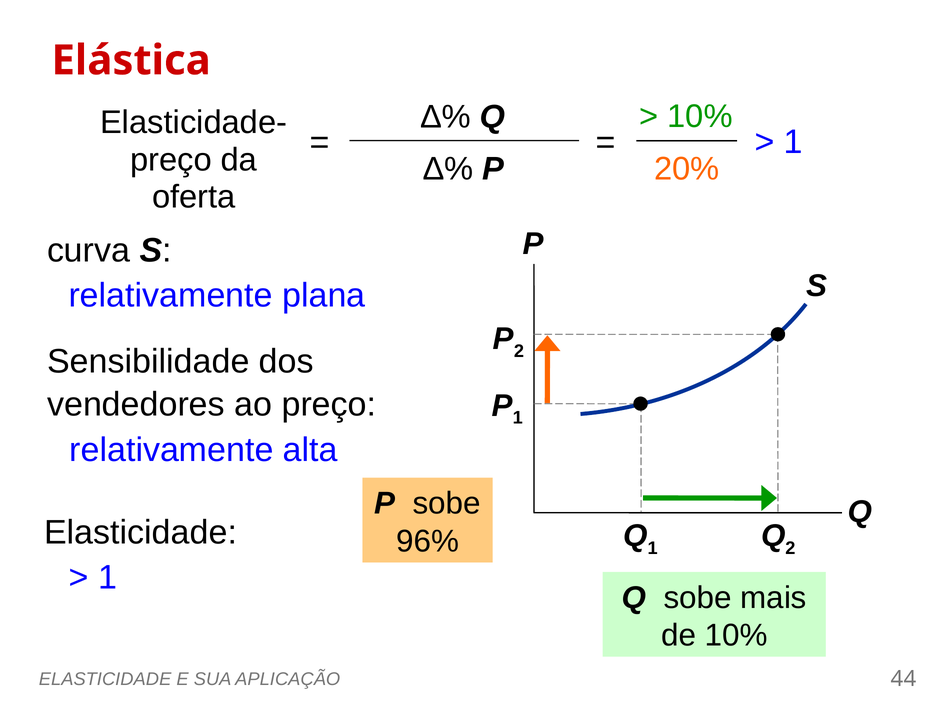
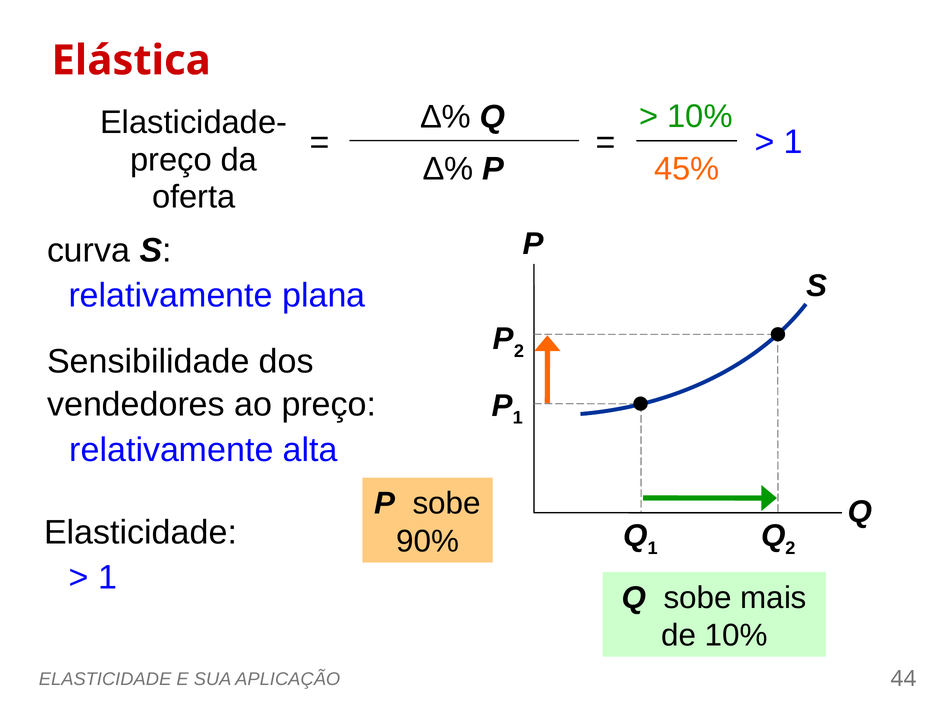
20%: 20% -> 45%
96%: 96% -> 90%
